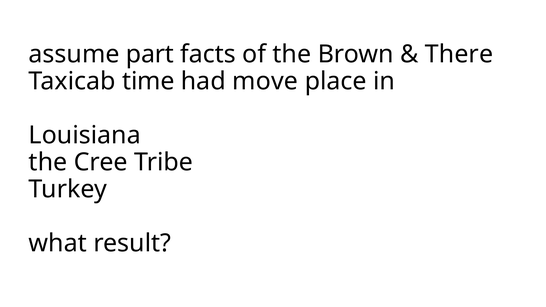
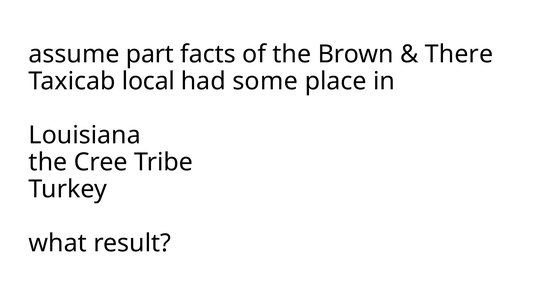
time: time -> local
move: move -> some
